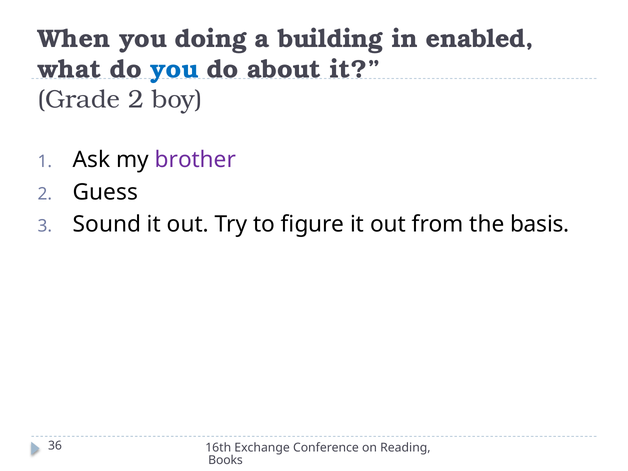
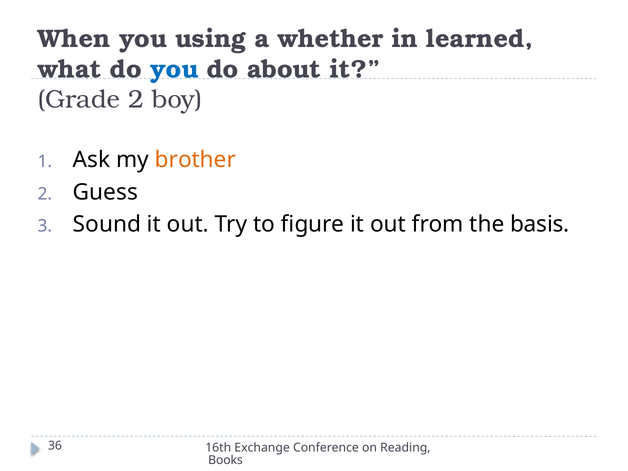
doing: doing -> using
building: building -> whether
enabled: enabled -> learned
brother colour: purple -> orange
